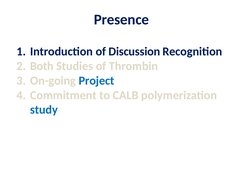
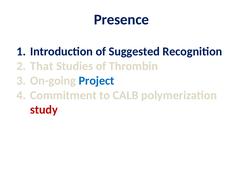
Discussion: Discussion -> Suggested
Both: Both -> That
study colour: blue -> red
